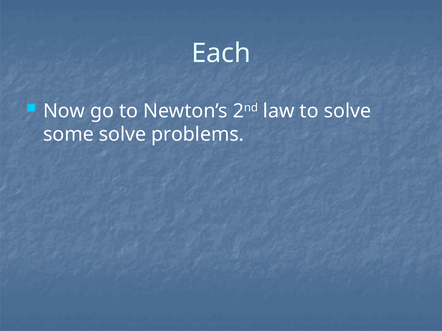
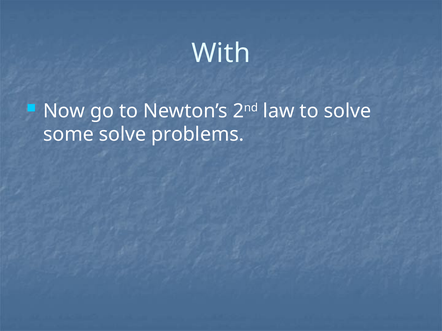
Each: Each -> With
